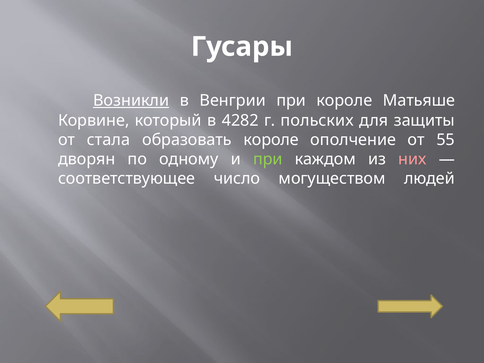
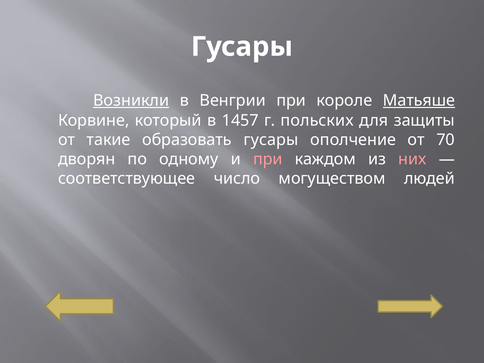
Матьяше underline: none -> present
4282: 4282 -> 1457
стала: стала -> такие
образовать короле: короле -> гусары
55: 55 -> 70
при at (268, 159) colour: light green -> pink
